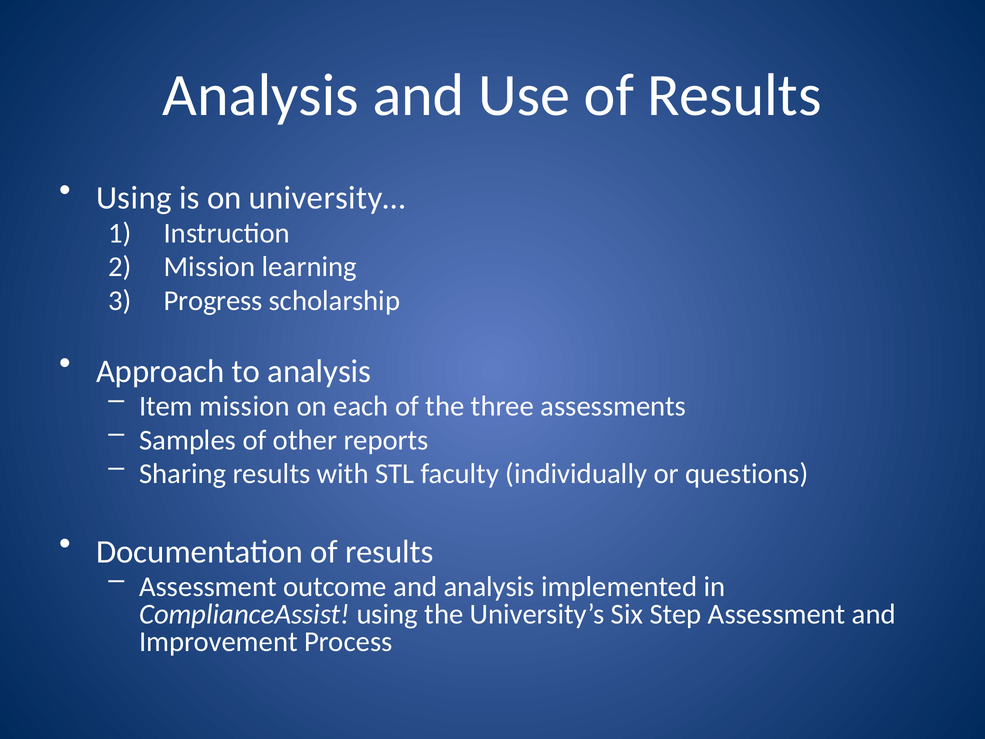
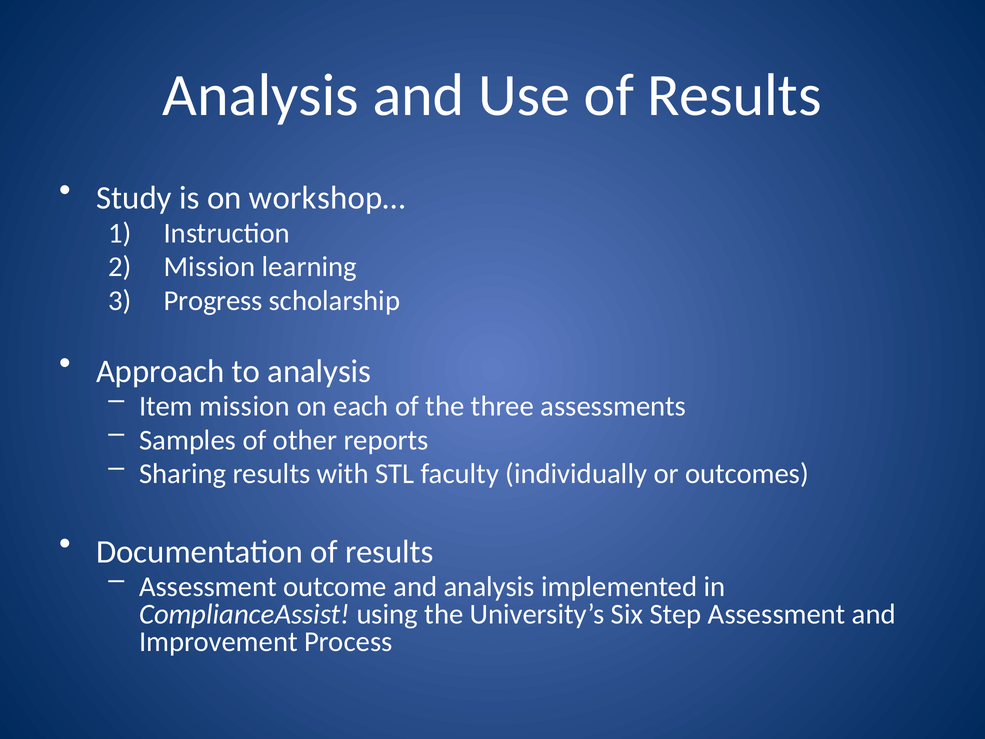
Using at (134, 198): Using -> Study
university…: university… -> workshop…
questions: questions -> outcomes
